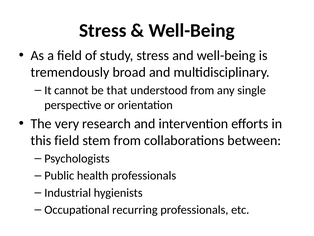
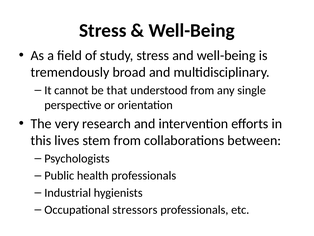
this field: field -> lives
recurring: recurring -> stressors
